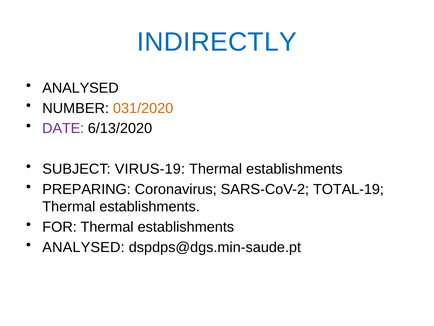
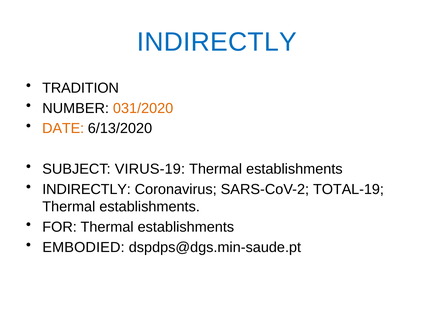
ANALYSED at (81, 88): ANALYSED -> TRADITION
DATE colour: purple -> orange
PREPARING at (87, 189): PREPARING -> INDIRECTLY
ANALYSED at (83, 247): ANALYSED -> EMBODIED
